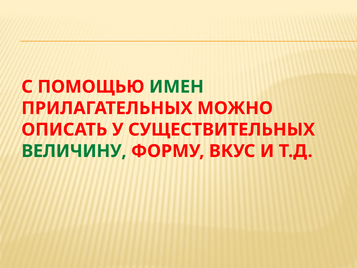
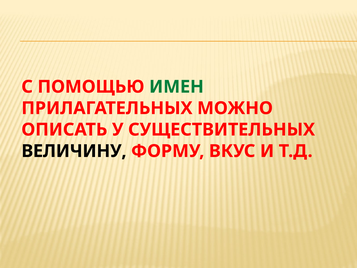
ВЕЛИЧИНУ colour: green -> black
